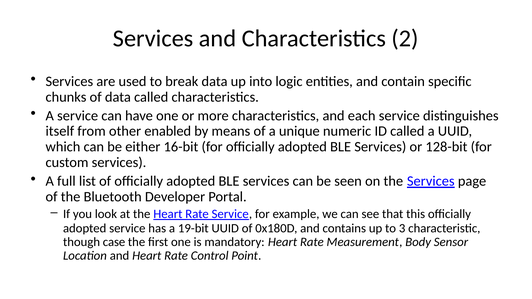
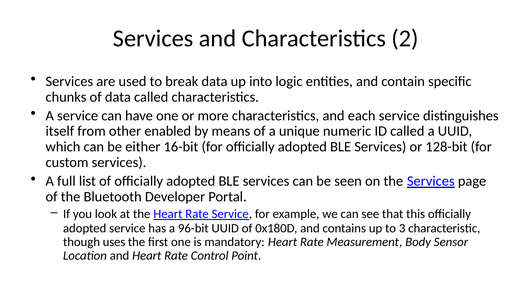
19-bit: 19-bit -> 96-bit
case: case -> uses
